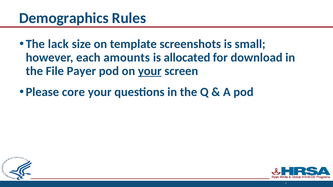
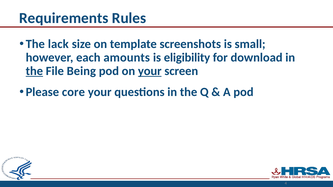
Demographics: Demographics -> Requirements
allocated: allocated -> eligibility
the at (34, 71) underline: none -> present
Payer: Payer -> Being
